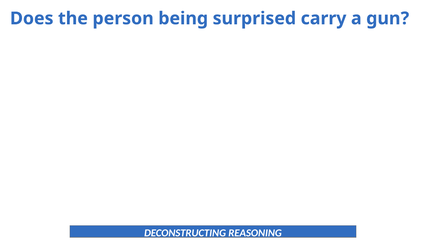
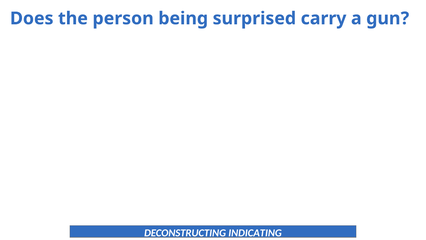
REASONING: REASONING -> INDICATING
